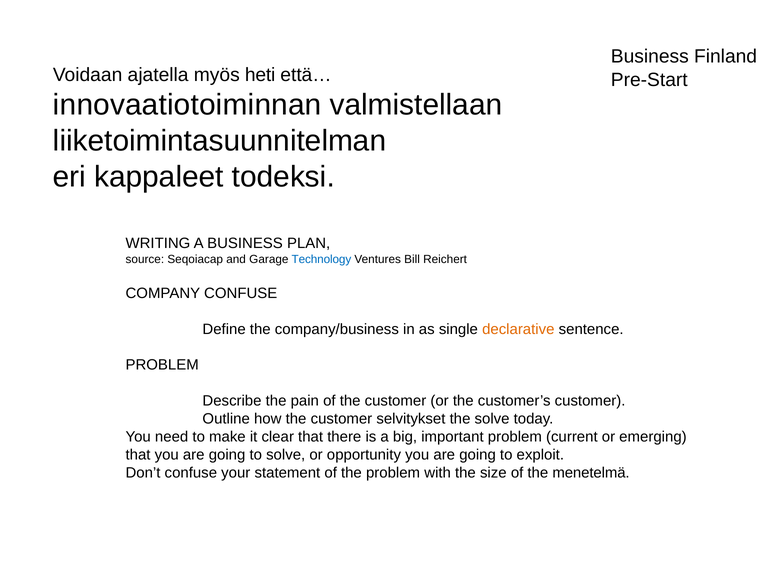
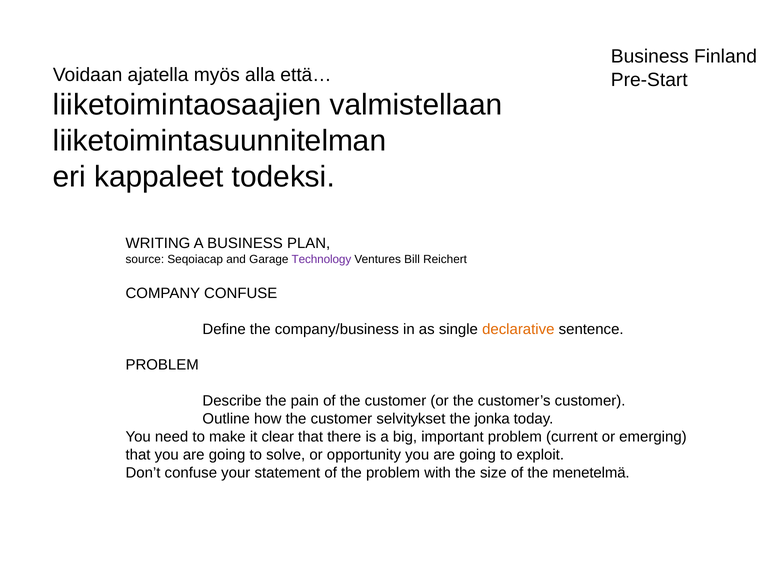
heti: heti -> alla
innovaatiotoiminnan: innovaatiotoiminnan -> liiketoimintaosaajien
Technology colour: blue -> purple
the solve: solve -> jonka
